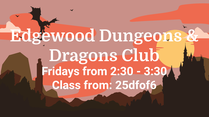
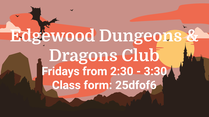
Class from: from -> form
